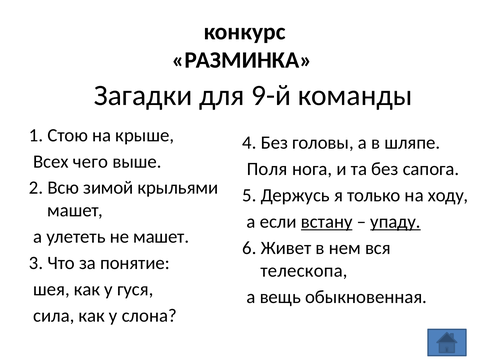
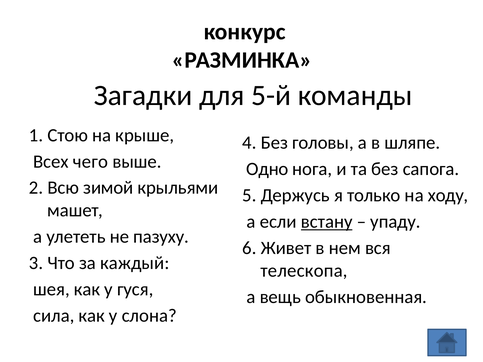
9-й: 9-й -> 5-й
Поля: Поля -> Одно
упаду underline: present -> none
не машет: машет -> пазуху
понятие: понятие -> каждый
